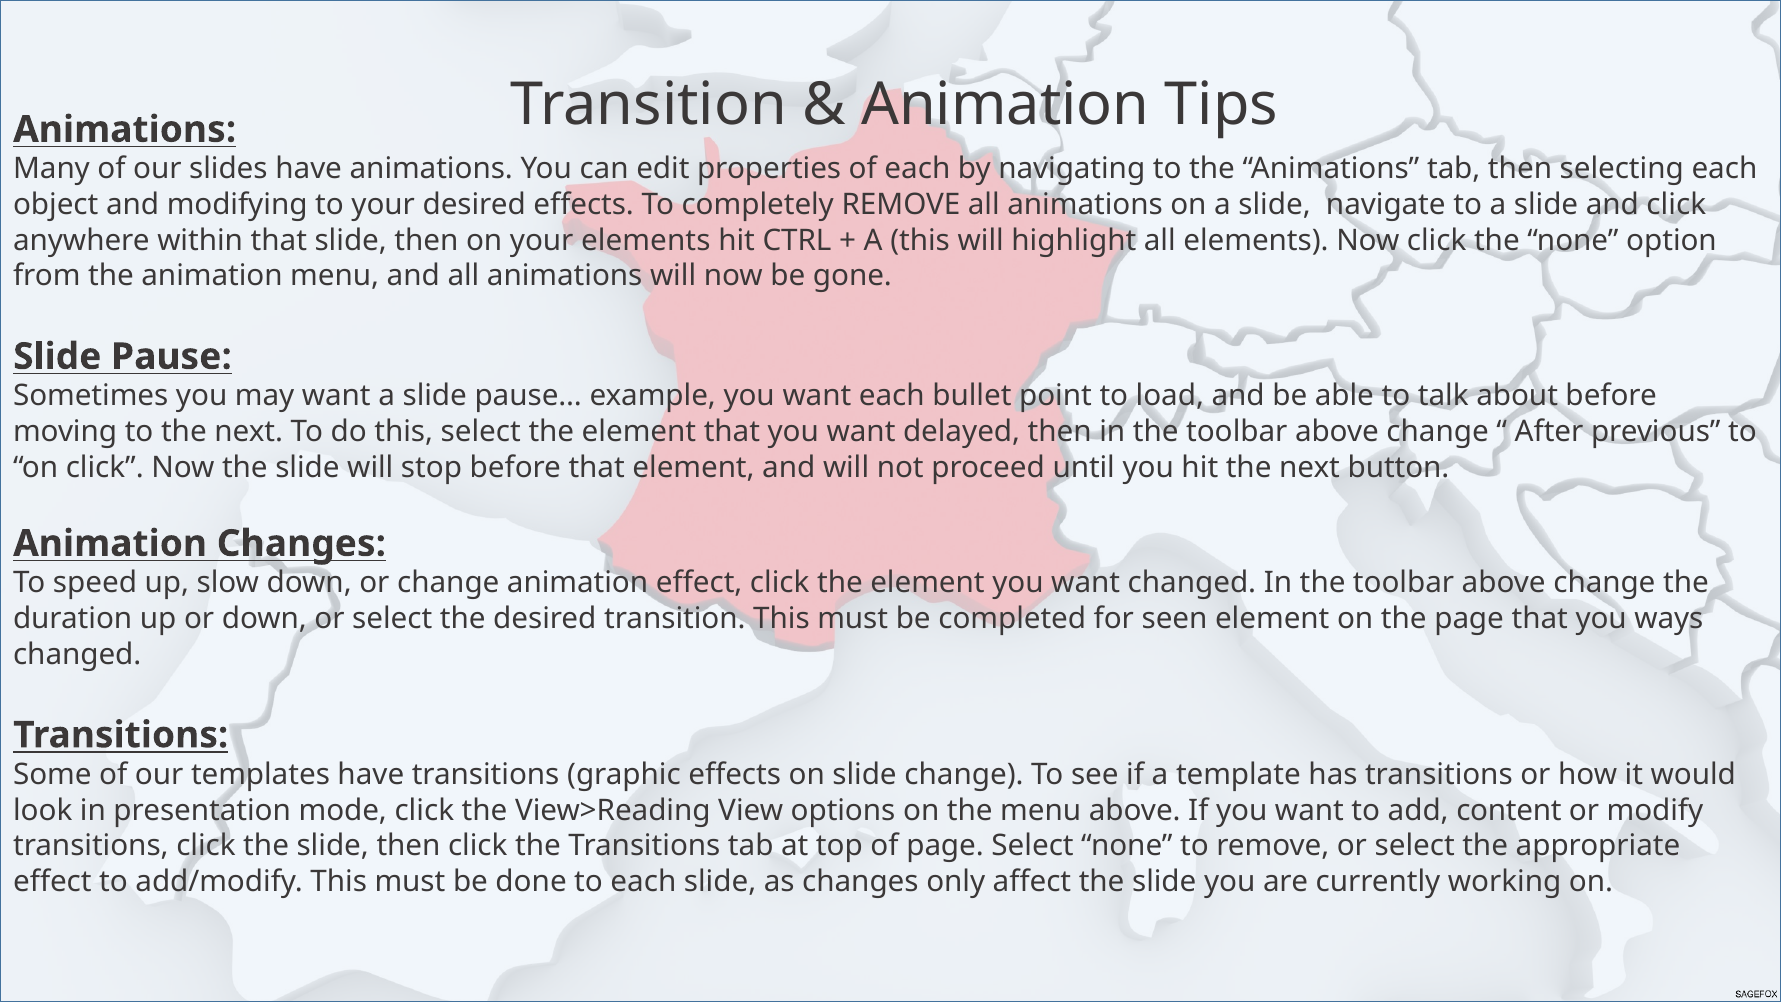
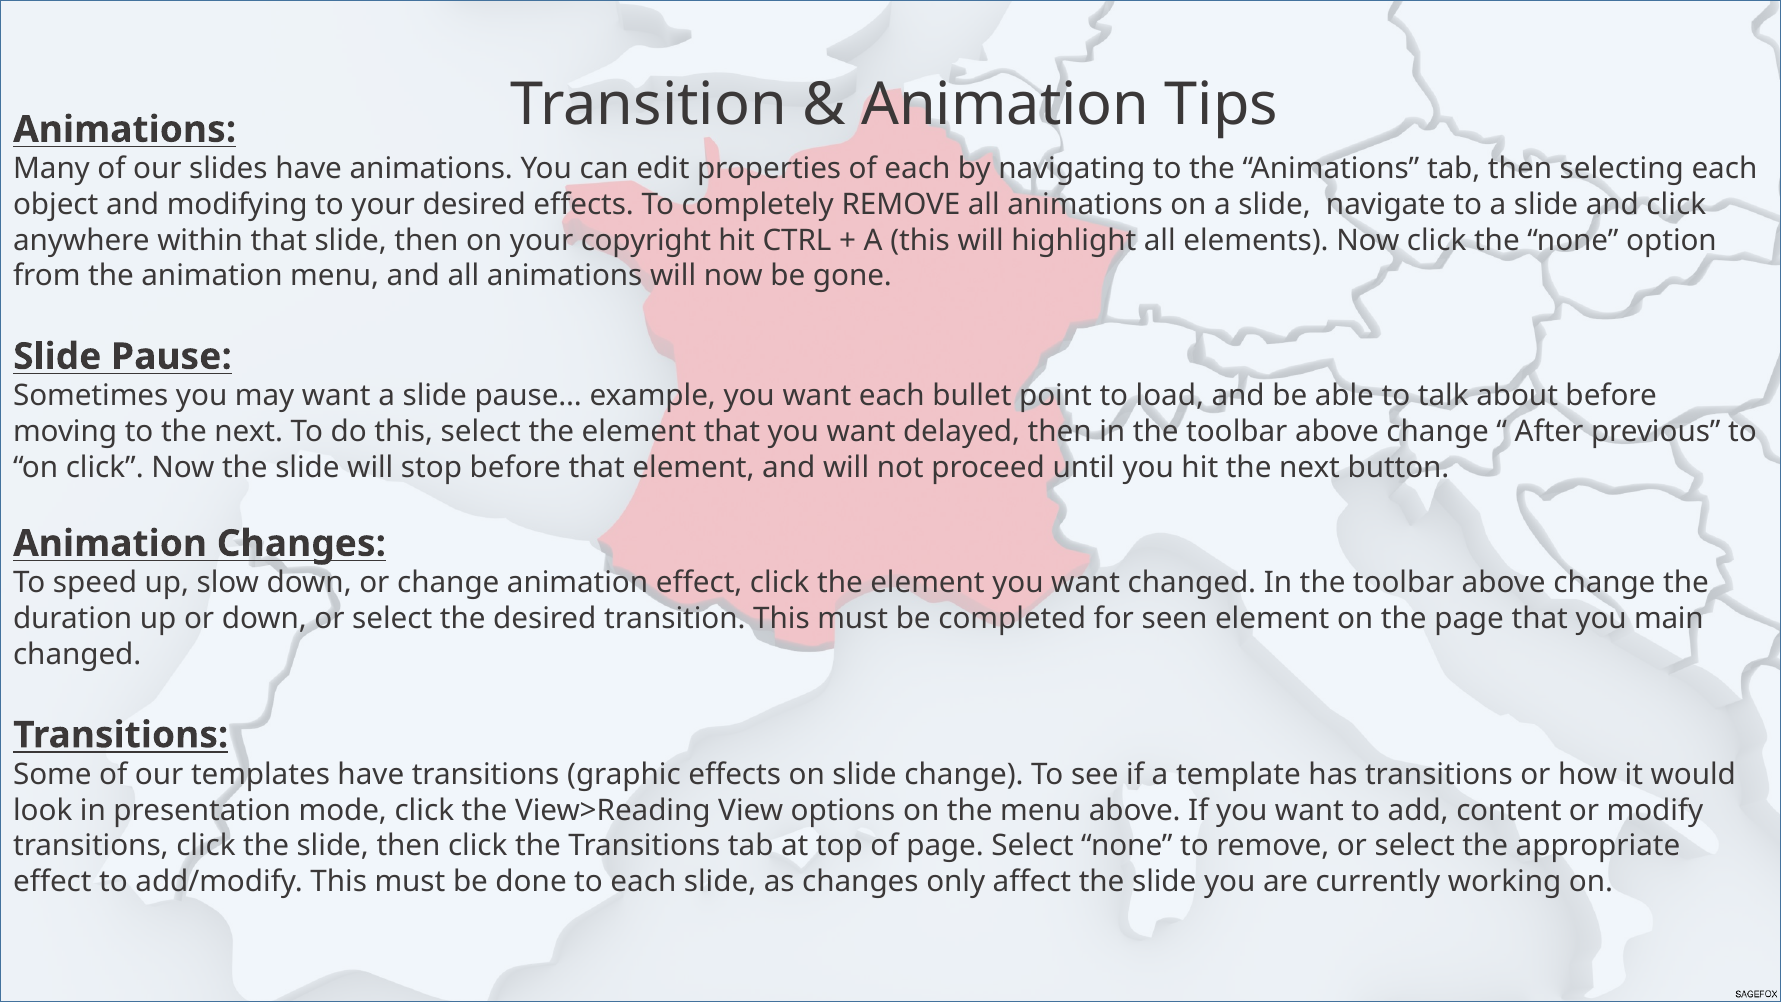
your elements: elements -> copyright
ways: ways -> main
